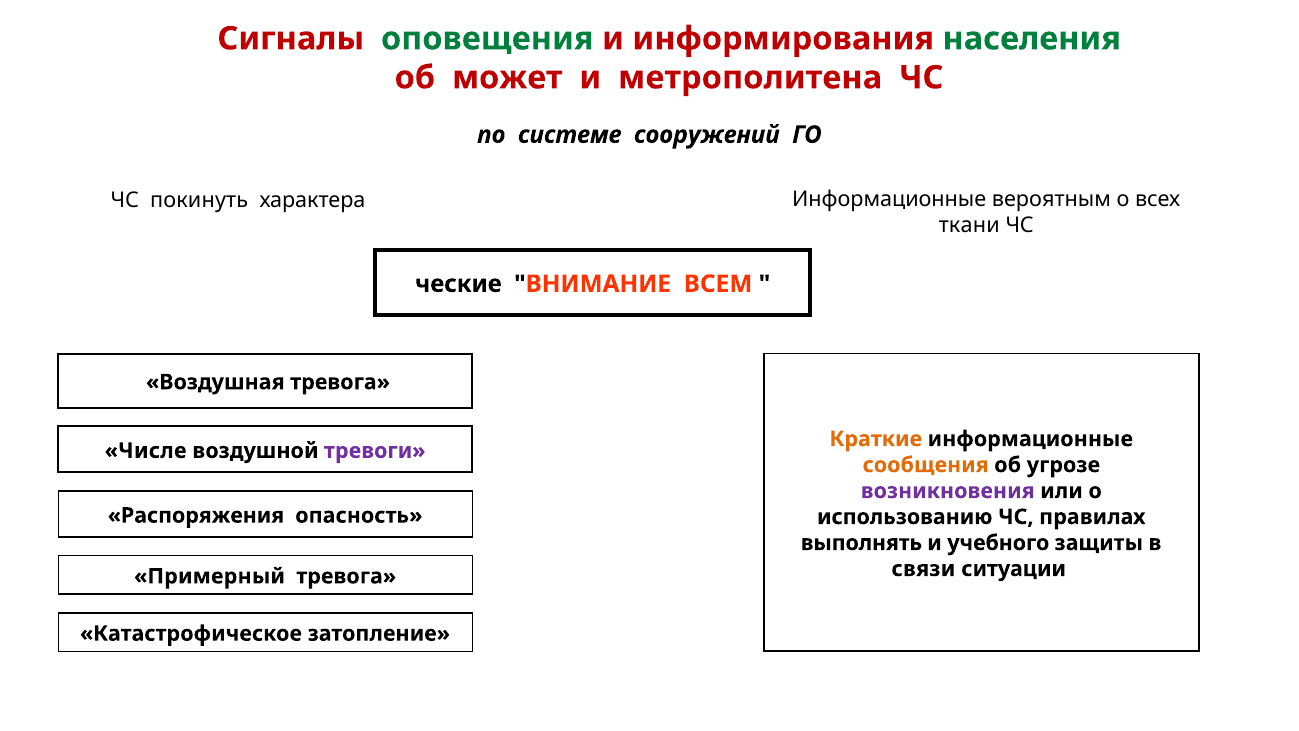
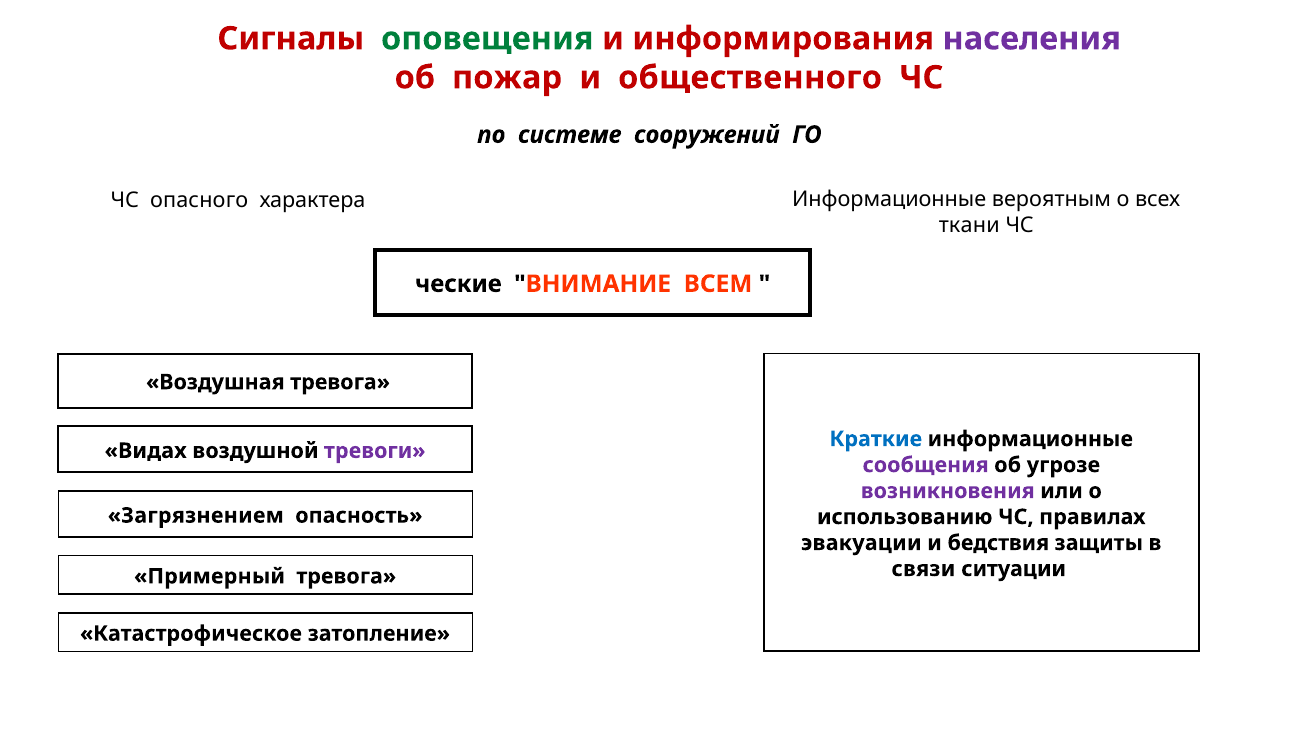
населения colour: green -> purple
может: может -> пожар
метрополитена: метрополитена -> общественного
покинуть: покинуть -> опасного
Краткие colour: orange -> blue
Числе: Числе -> Видах
сообщения colour: orange -> purple
Распоряжения: Распоряжения -> Загрязнением
выполнять: выполнять -> эвакуации
учебного: учебного -> бедствия
